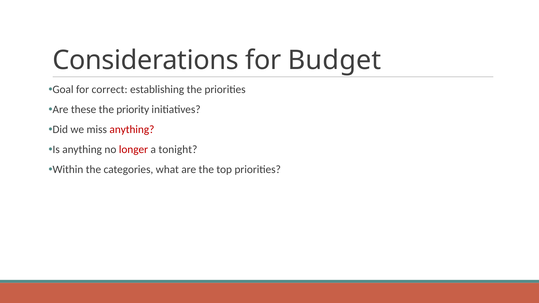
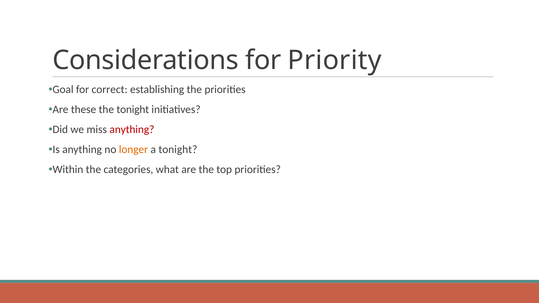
Budget: Budget -> Priority
the priority: priority -> tonight
longer colour: red -> orange
